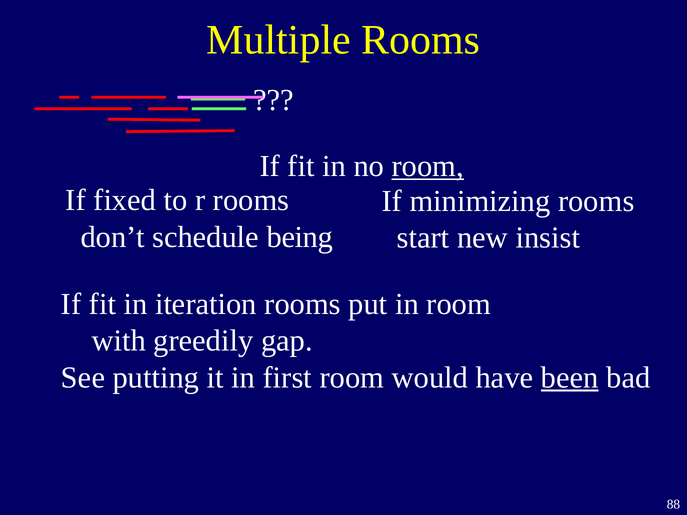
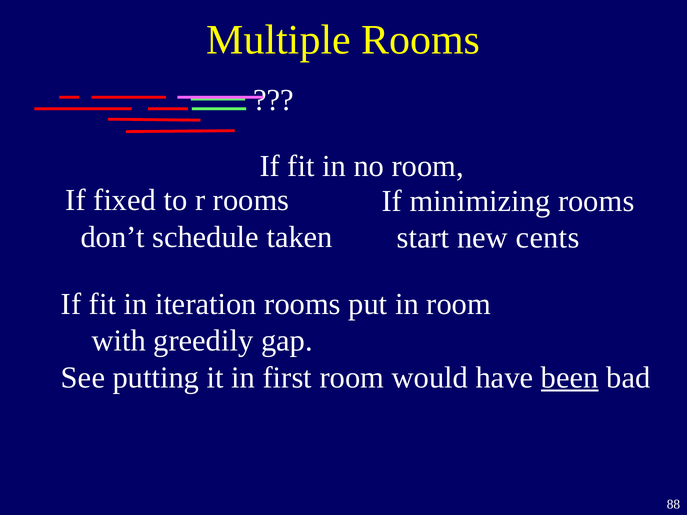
room at (428, 166) underline: present -> none
being: being -> taken
insist: insist -> cents
